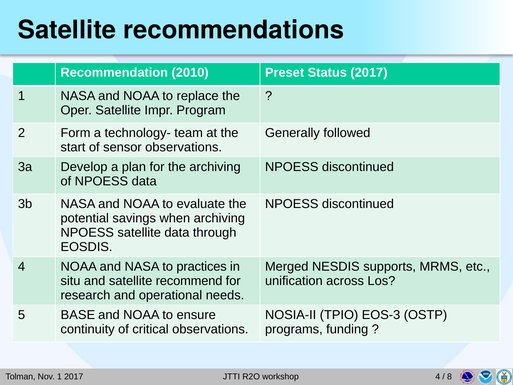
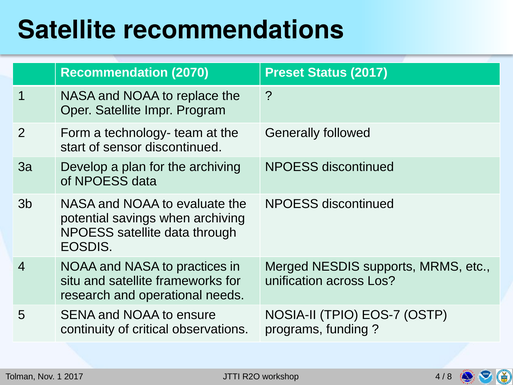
2010: 2010 -> 2070
sensor observations: observations -> discontinued
recommend: recommend -> frameworks
BASE: BASE -> SENA
EOS-3: EOS-3 -> EOS-7
